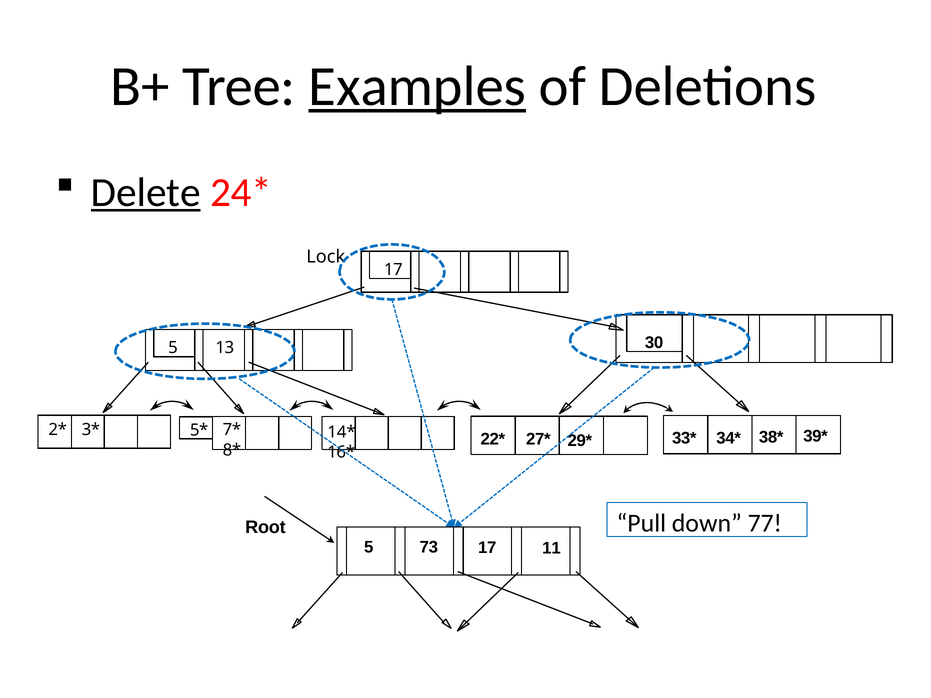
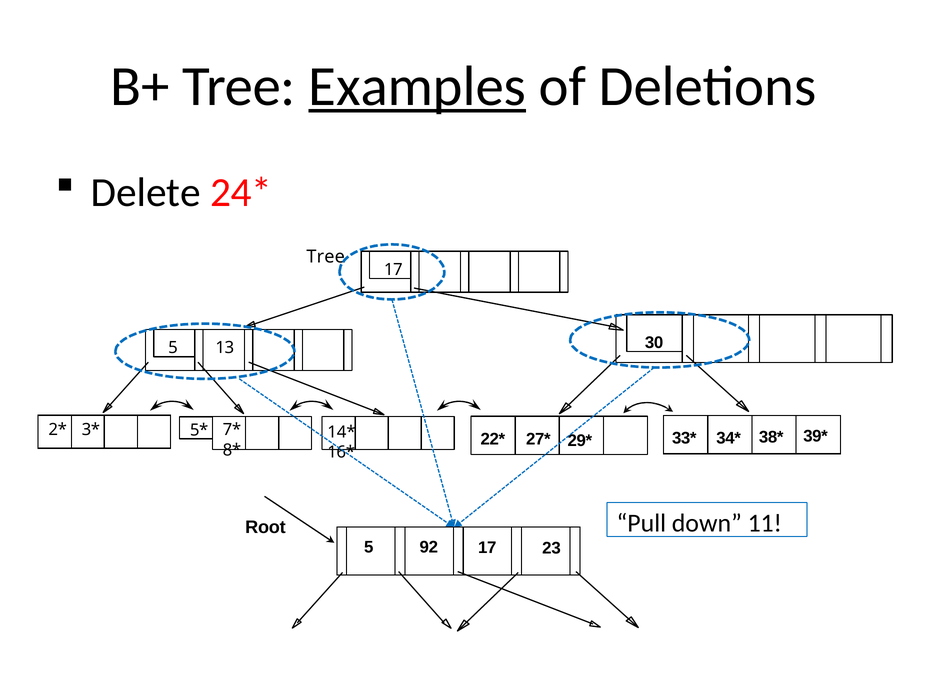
Delete underline: present -> none
Lock at (326, 257): Lock -> Tree
77: 77 -> 11
73: 73 -> 92
11: 11 -> 23
